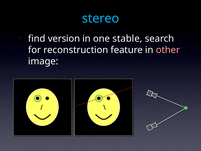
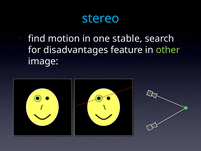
version: version -> motion
reconstruction: reconstruction -> disadvantages
other colour: pink -> light green
